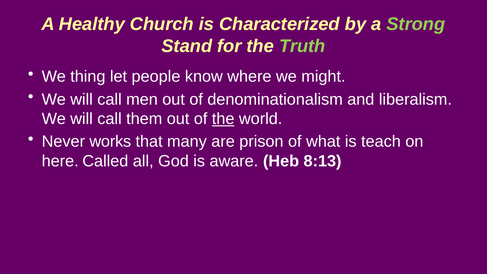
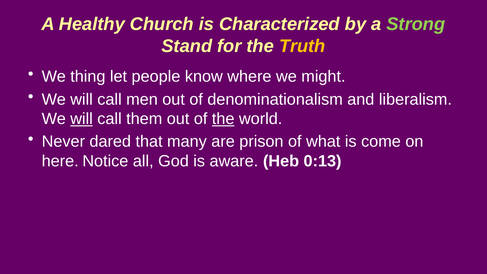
Truth colour: light green -> yellow
will at (82, 119) underline: none -> present
works: works -> dared
teach: teach -> come
Called: Called -> Notice
8:13: 8:13 -> 0:13
